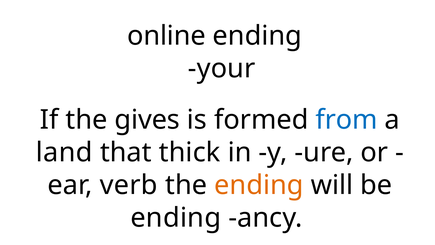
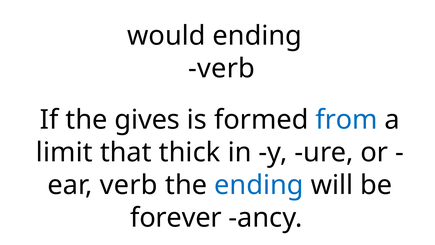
online: online -> would
your at (222, 69): your -> verb
land: land -> limit
ending at (259, 185) colour: orange -> blue
ending at (176, 217): ending -> forever
